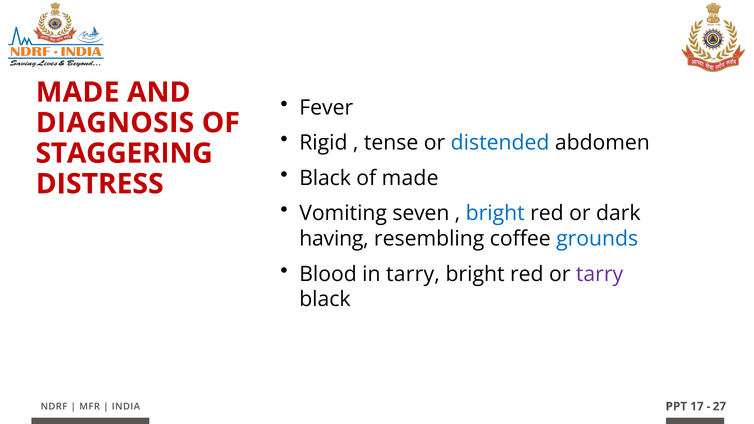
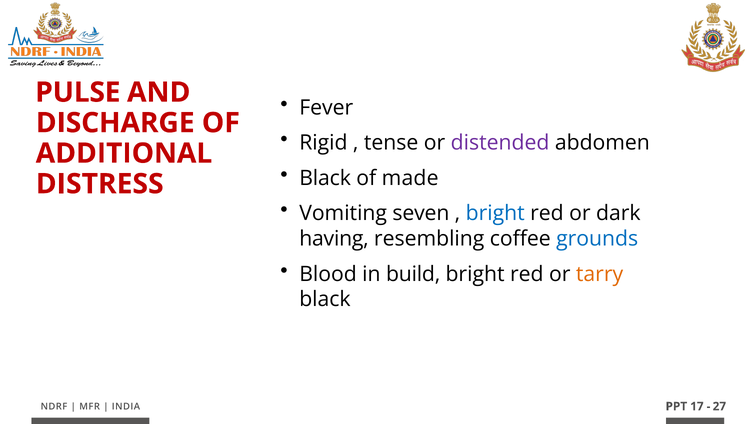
MADE at (78, 92): MADE -> PULSE
DIAGNOSIS: DIAGNOSIS -> DISCHARGE
distended colour: blue -> purple
STAGGERING: STAGGERING -> ADDITIONAL
in tarry: tarry -> build
tarry at (600, 274) colour: purple -> orange
